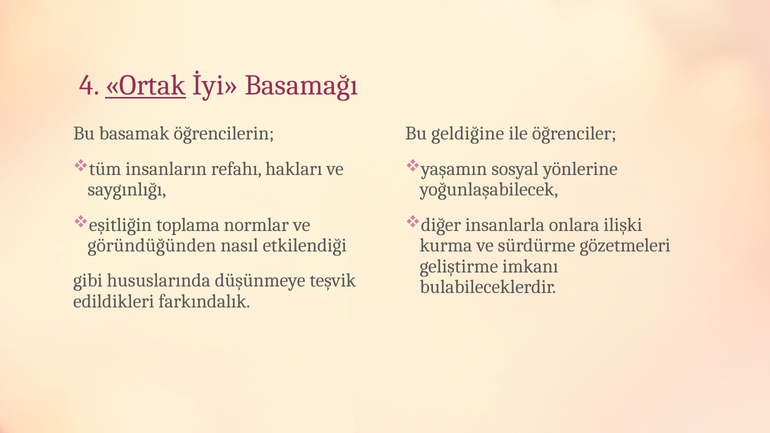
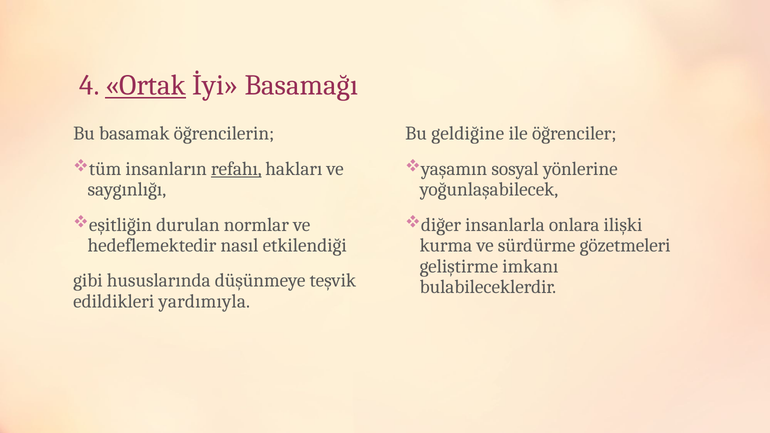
refahı underline: none -> present
toplama: toplama -> durulan
göründüğünden: göründüğünden -> hedeflemektedir
farkındalık: farkındalık -> yardımıyla
